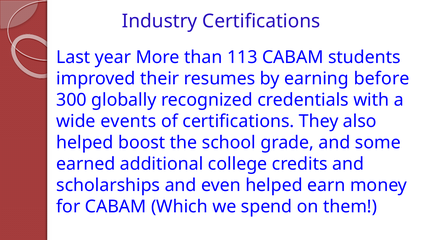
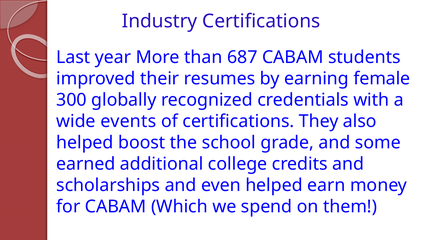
113: 113 -> 687
before: before -> female
